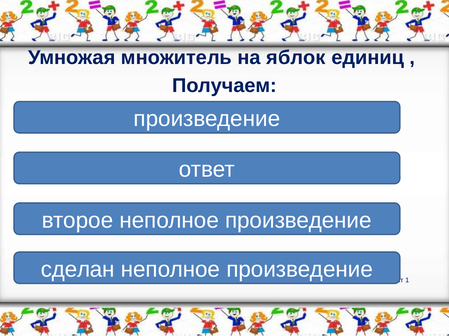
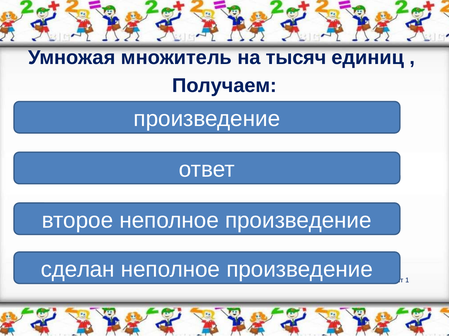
яблок: яблок -> тысяч
